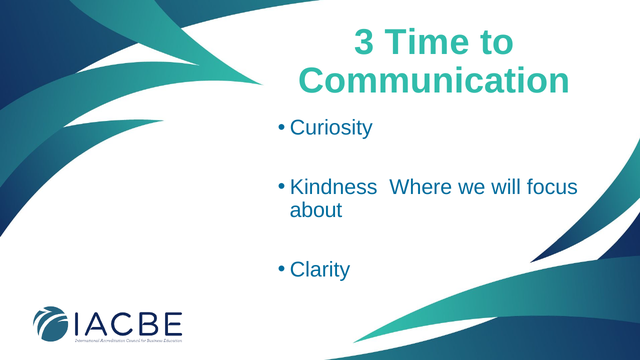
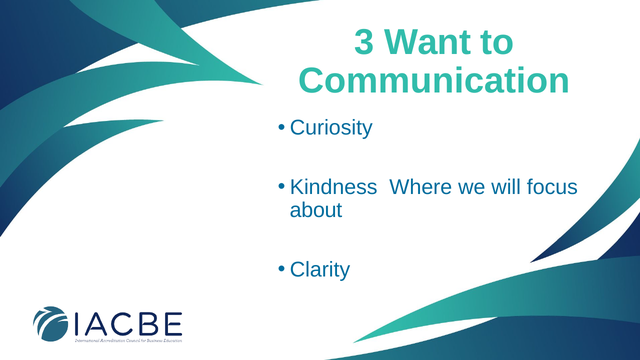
Time: Time -> Want
